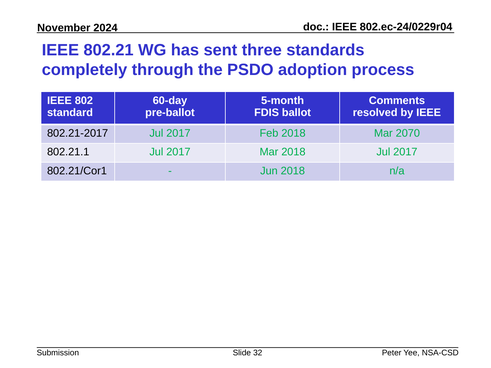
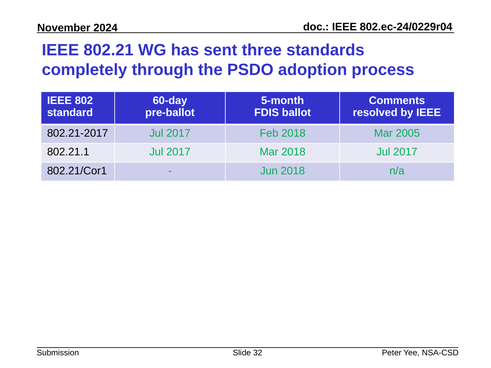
2070: 2070 -> 2005
